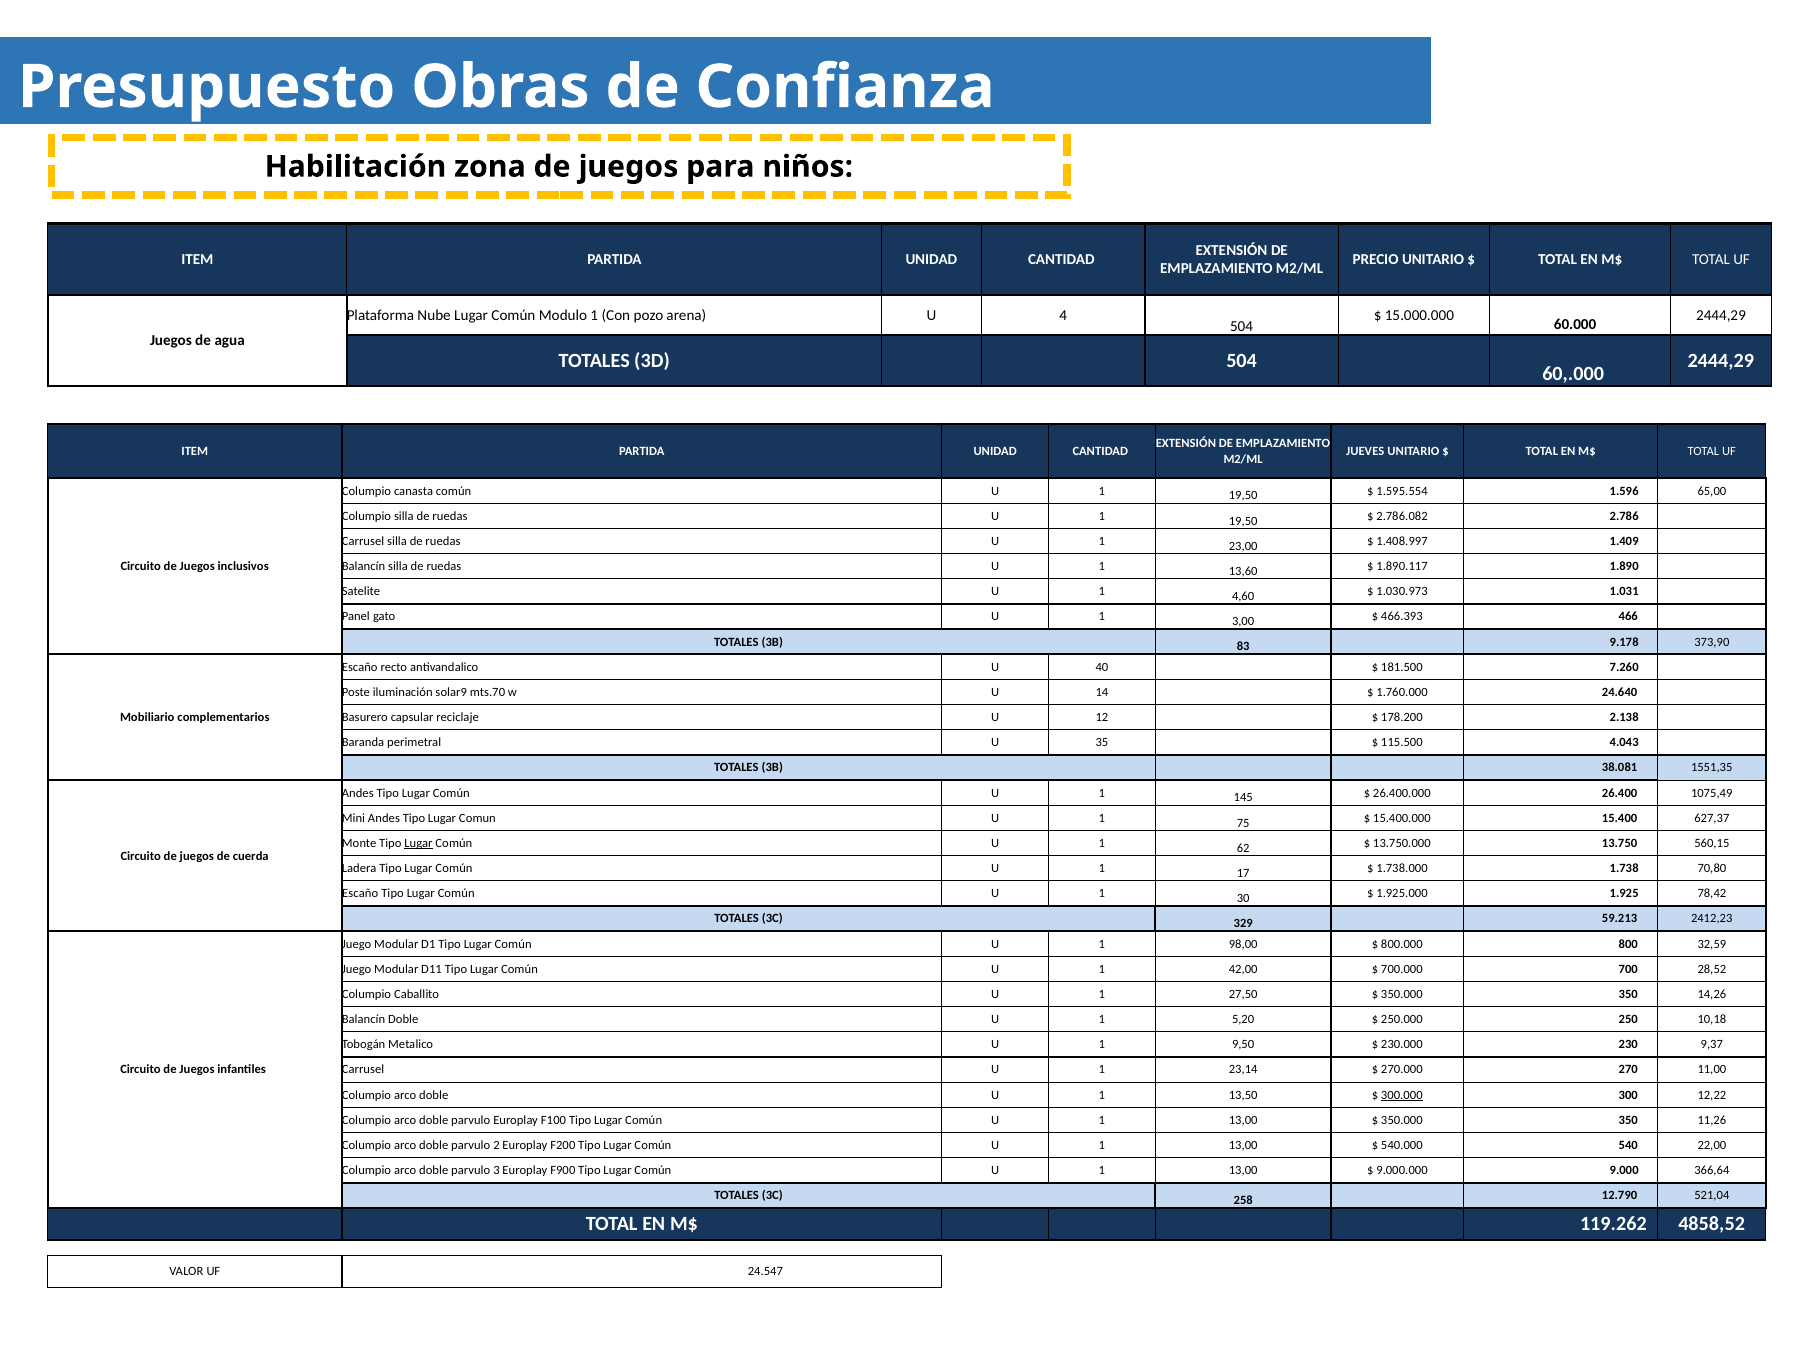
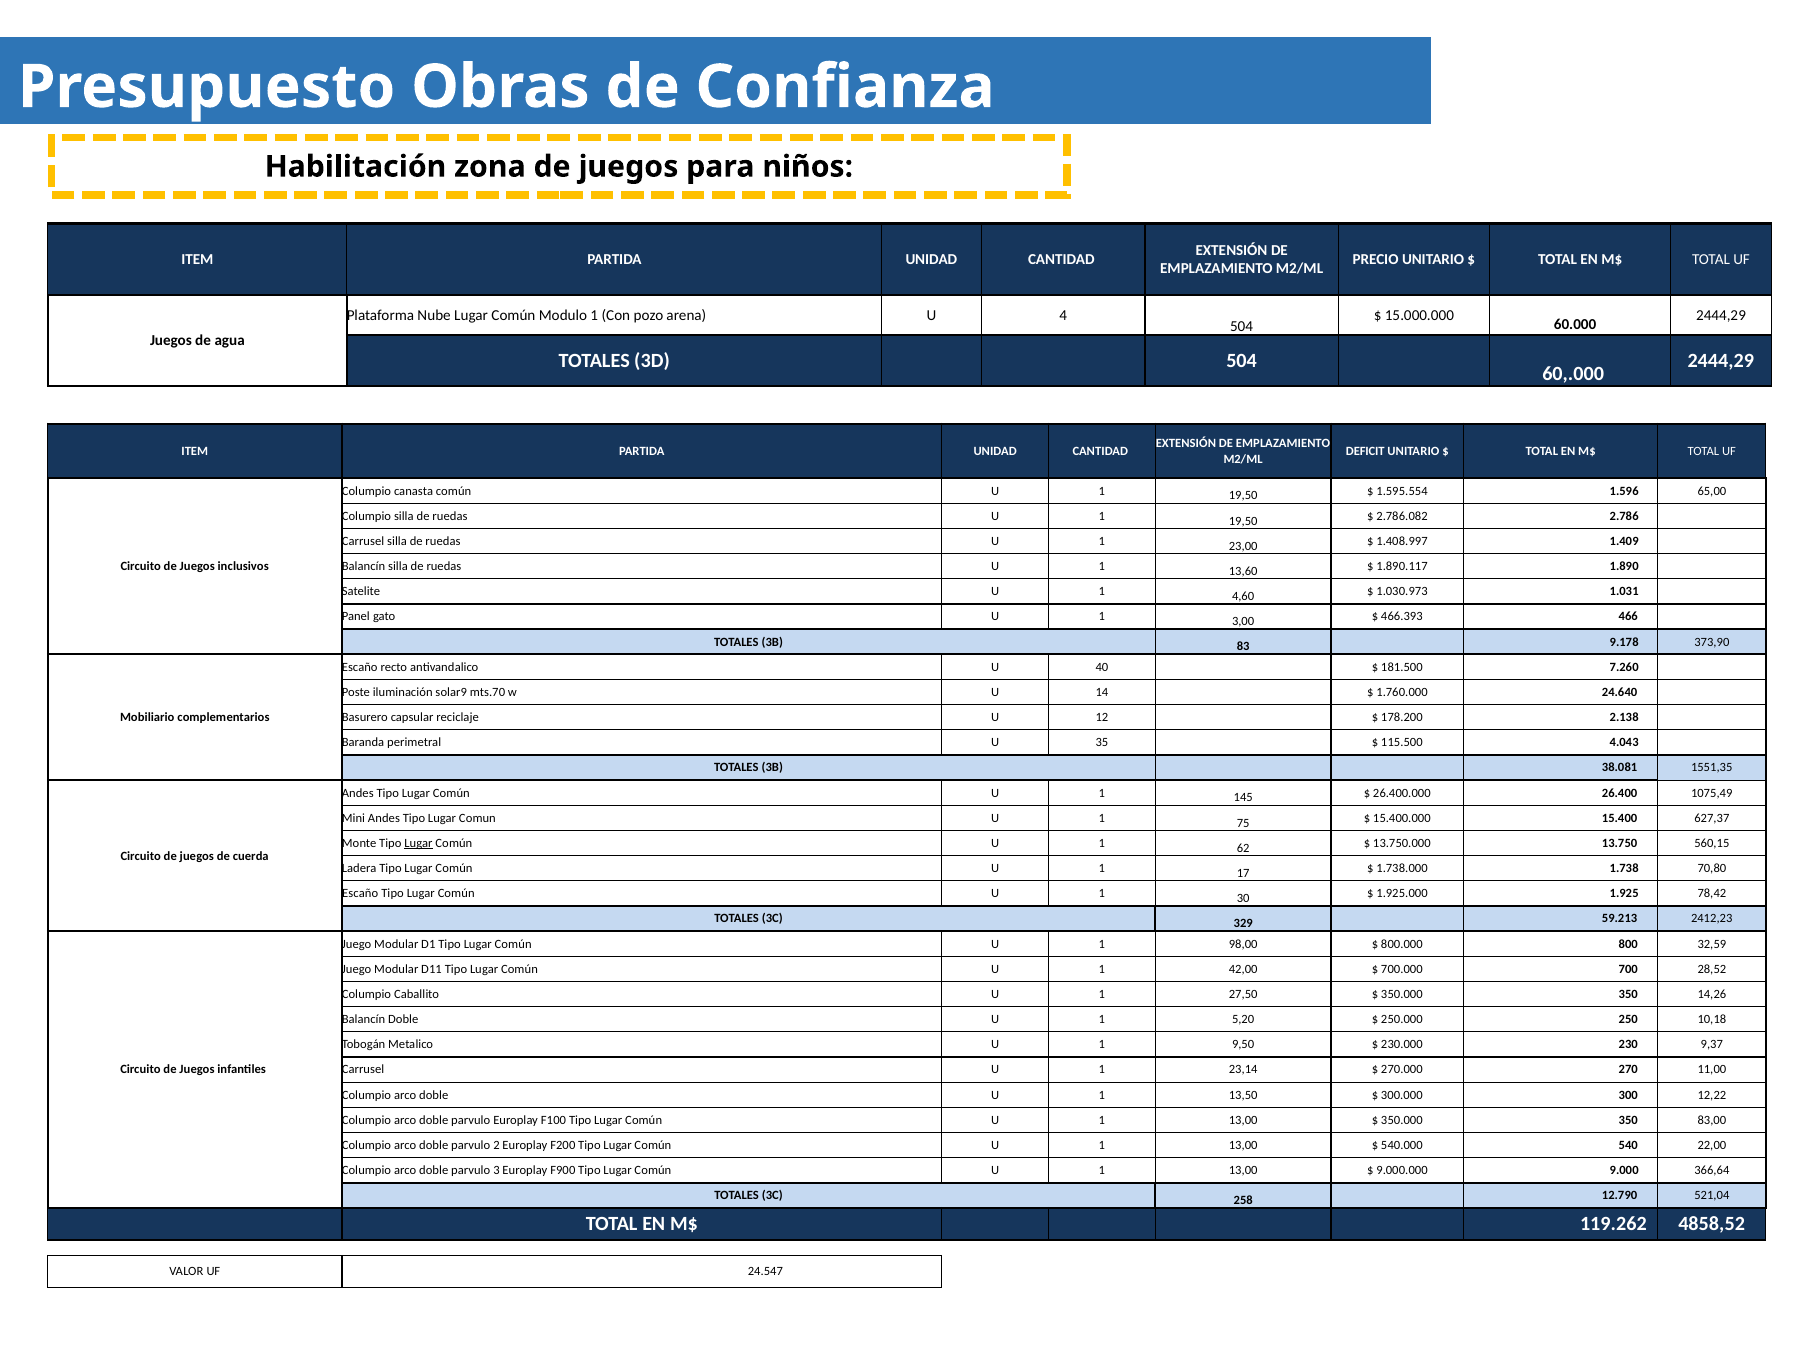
JUEVES: JUEVES -> DEFICIT
300.000 underline: present -> none
11,26: 11,26 -> 83,00
